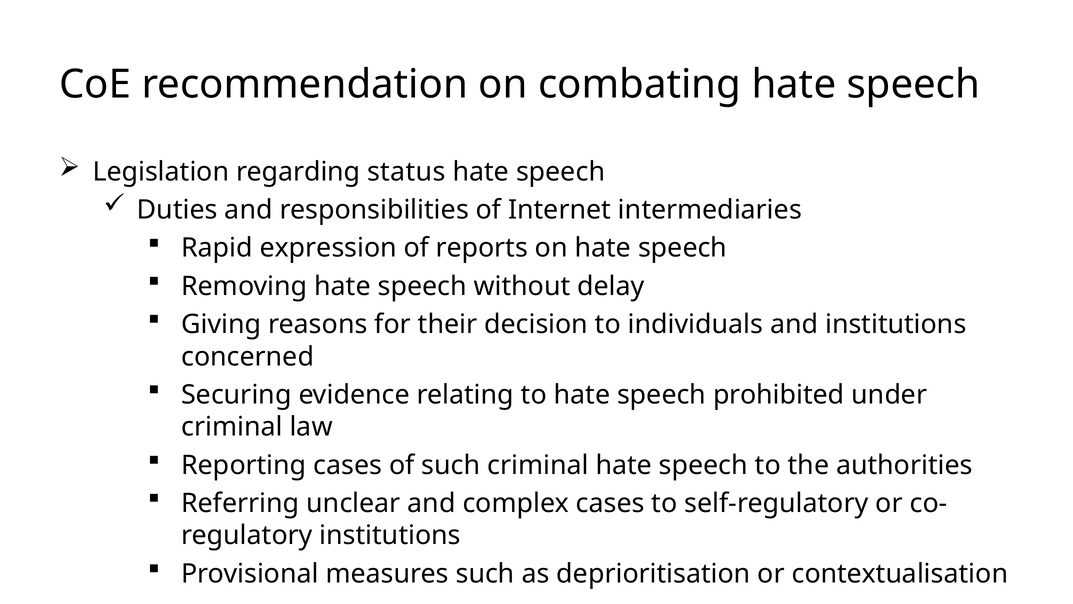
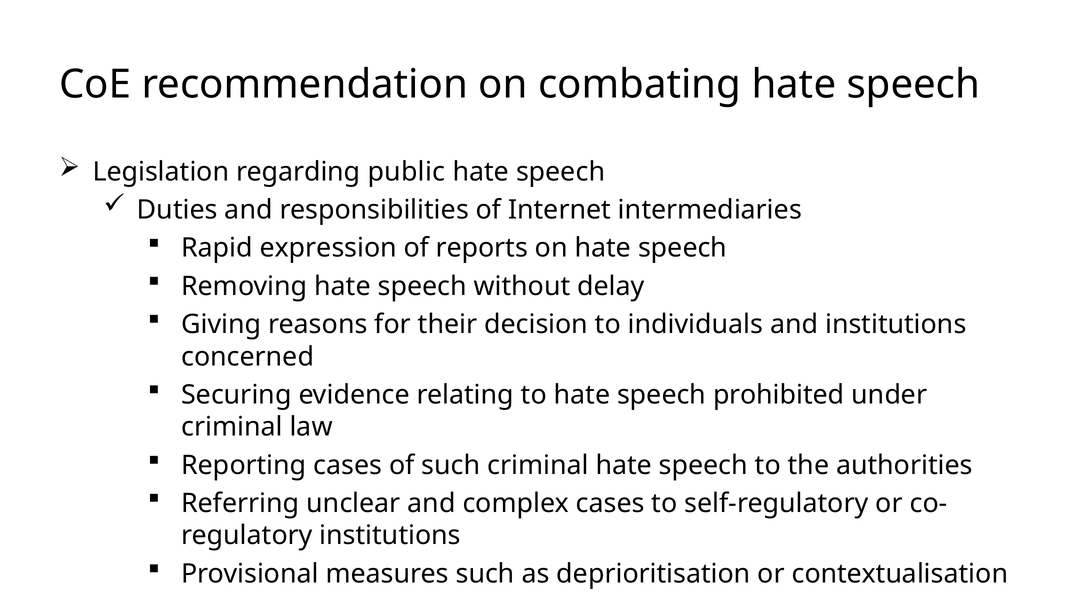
status: status -> public
